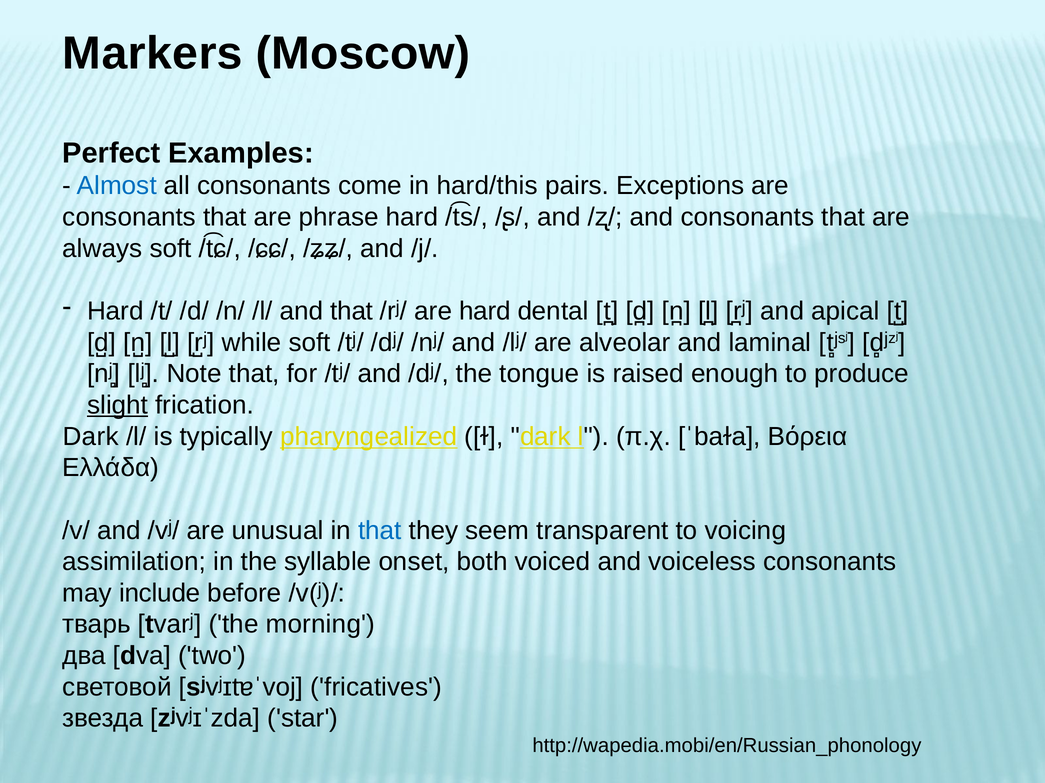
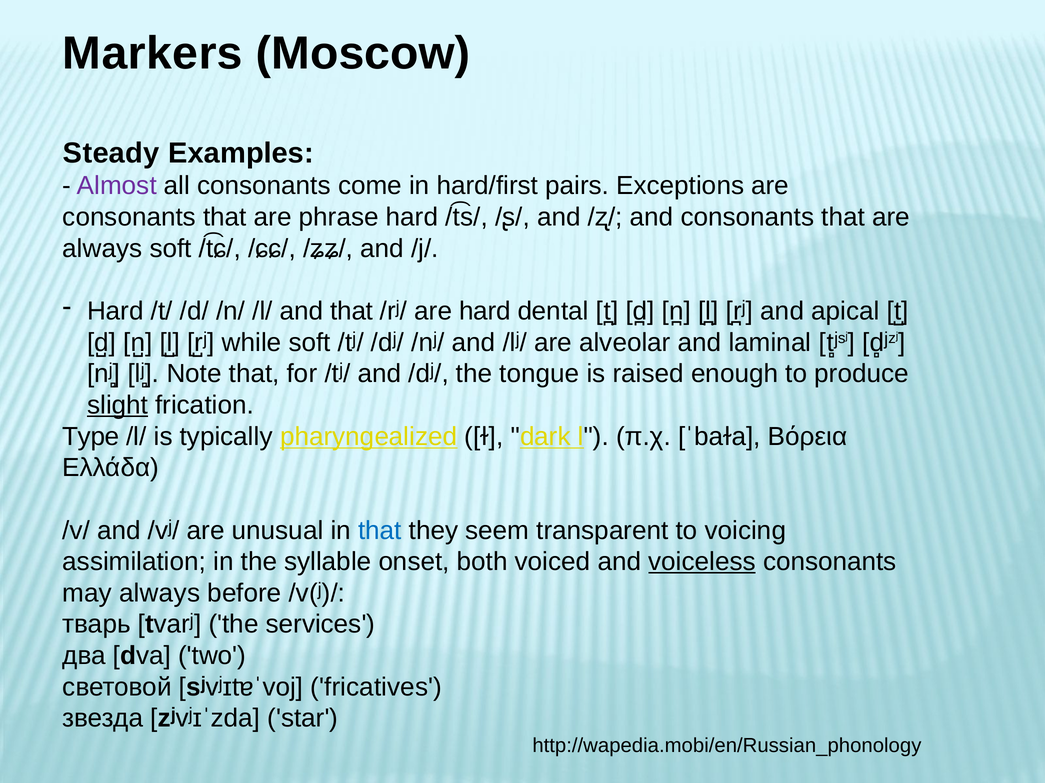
Perfect: Perfect -> Steady
Almost colour: blue -> purple
hard/this: hard/this -> hard/first
Dark at (91, 437): Dark -> Type
voiceless underline: none -> present
may include: include -> always
morning: morning -> services
